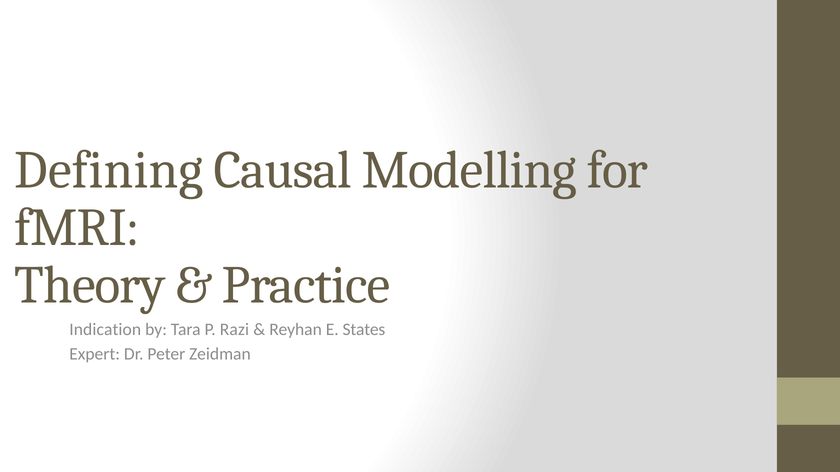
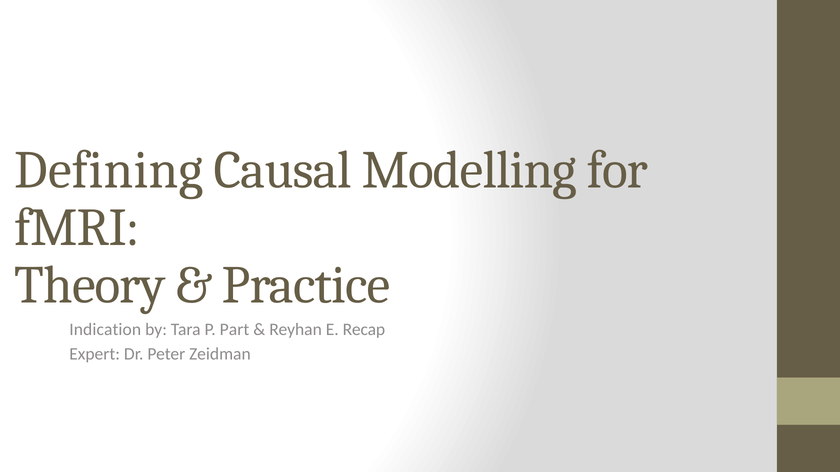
Razi: Razi -> Part
States: States -> Recap
